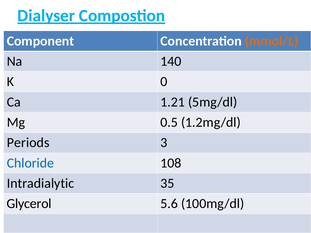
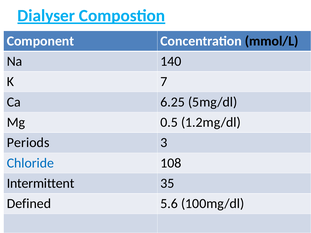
mmol/L colour: orange -> black
0: 0 -> 7
1.21: 1.21 -> 6.25
Intradialytic: Intradialytic -> Intermittent
Glycerol: Glycerol -> Defined
